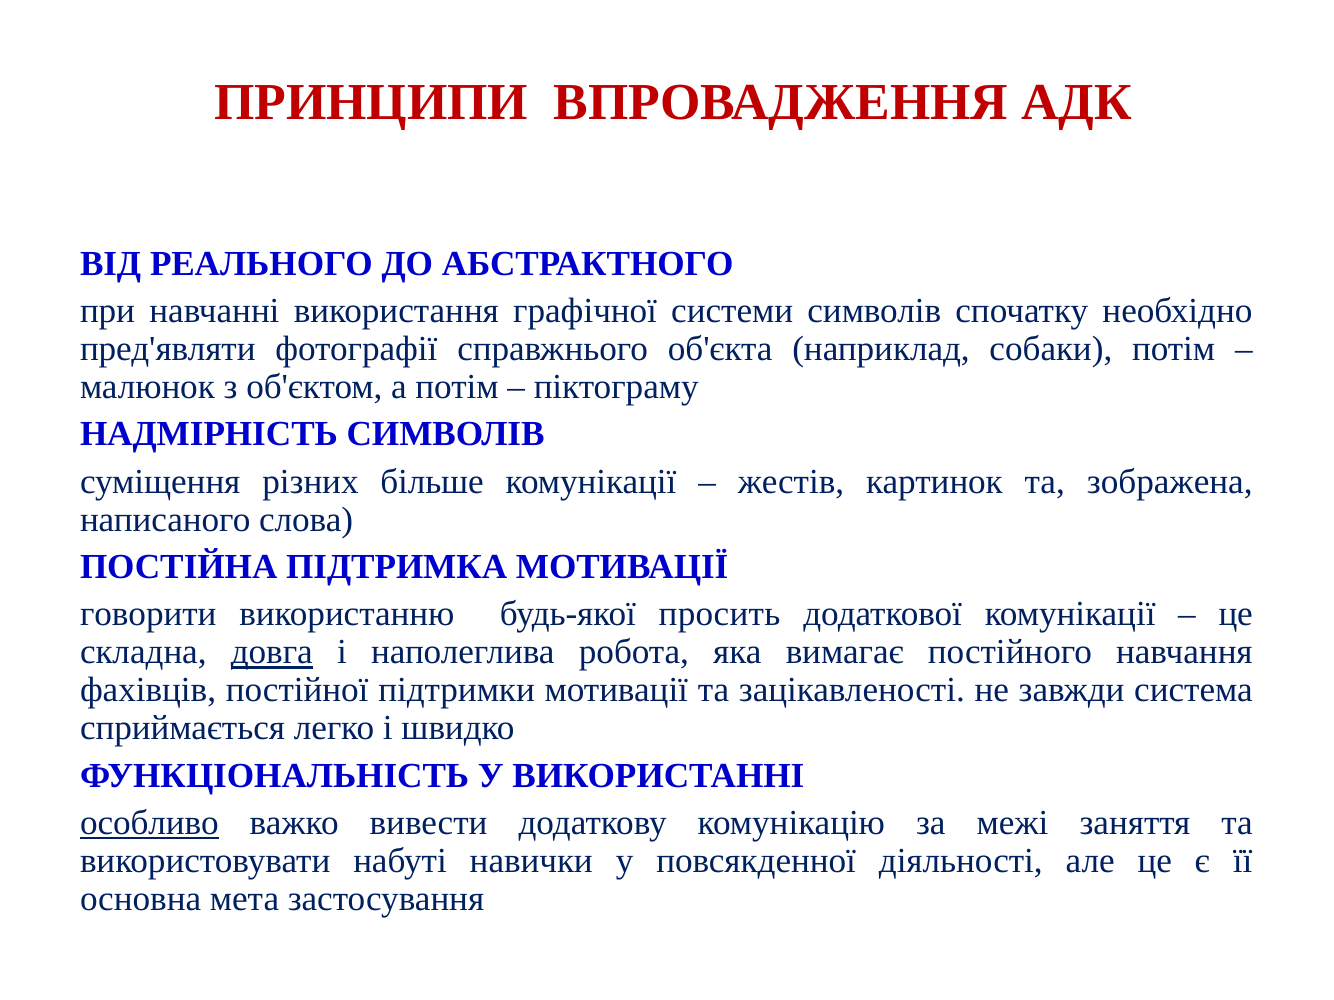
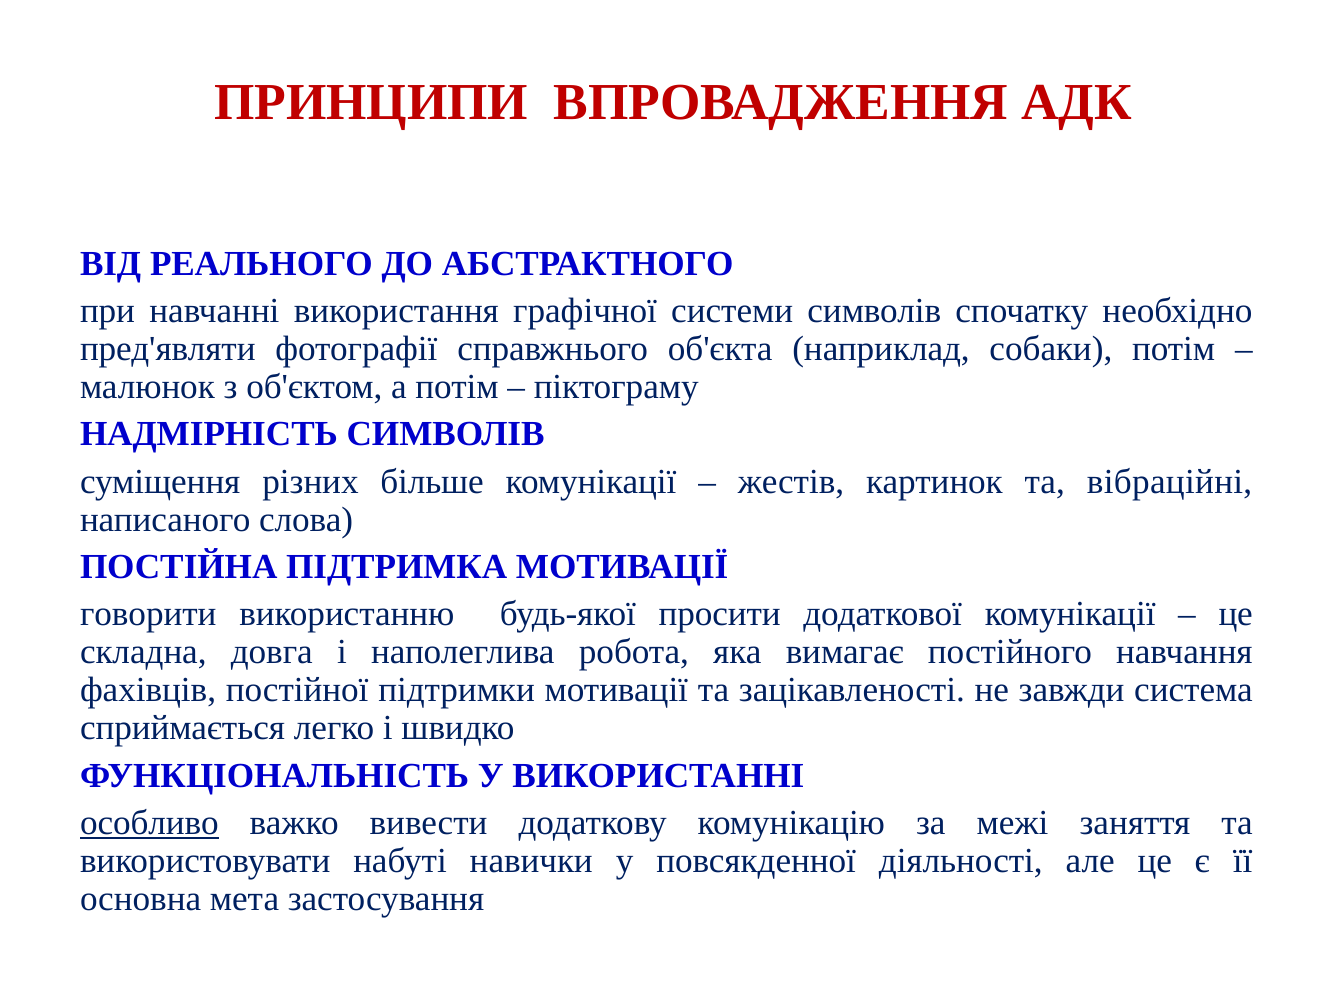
зображена: зображена -> вібраційні
просить: просить -> просити
довга underline: present -> none
